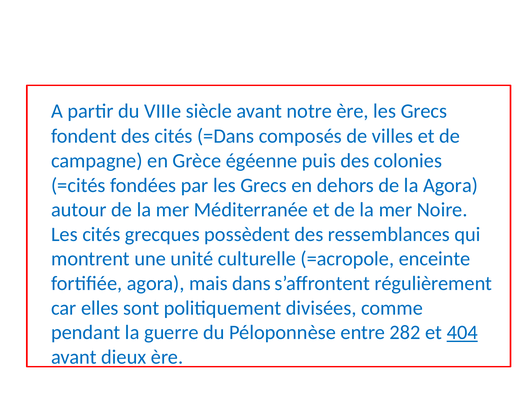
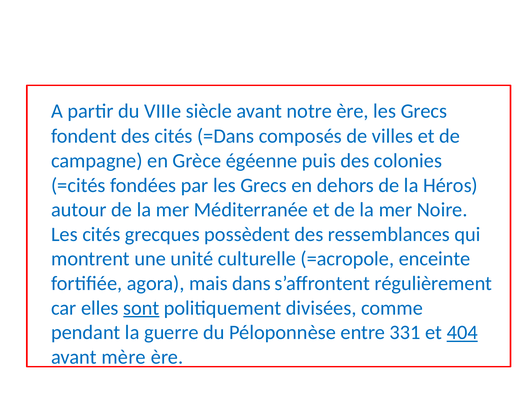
la Agora: Agora -> Héros
sont underline: none -> present
282: 282 -> 331
dieux: dieux -> mère
